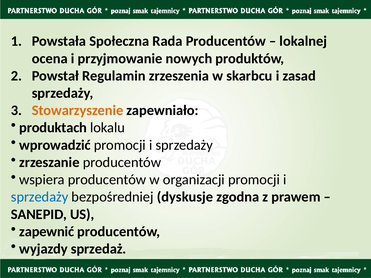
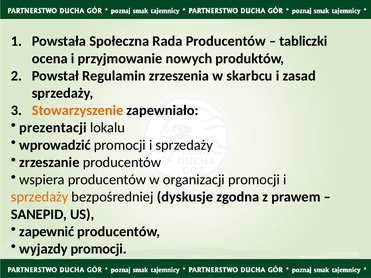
lokalnej: lokalnej -> tabliczki
produktach: produktach -> prezentacji
sprzedaży at (40, 197) colour: blue -> orange
wyjazdy sprzedaż: sprzedaż -> promocji
